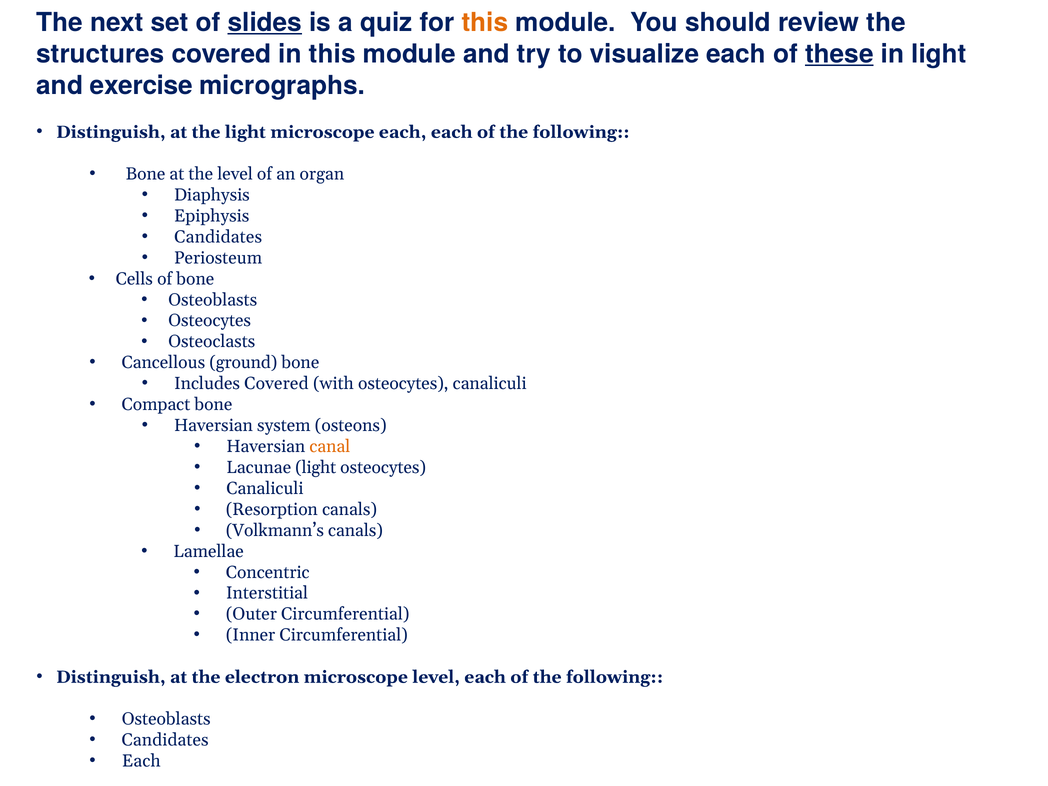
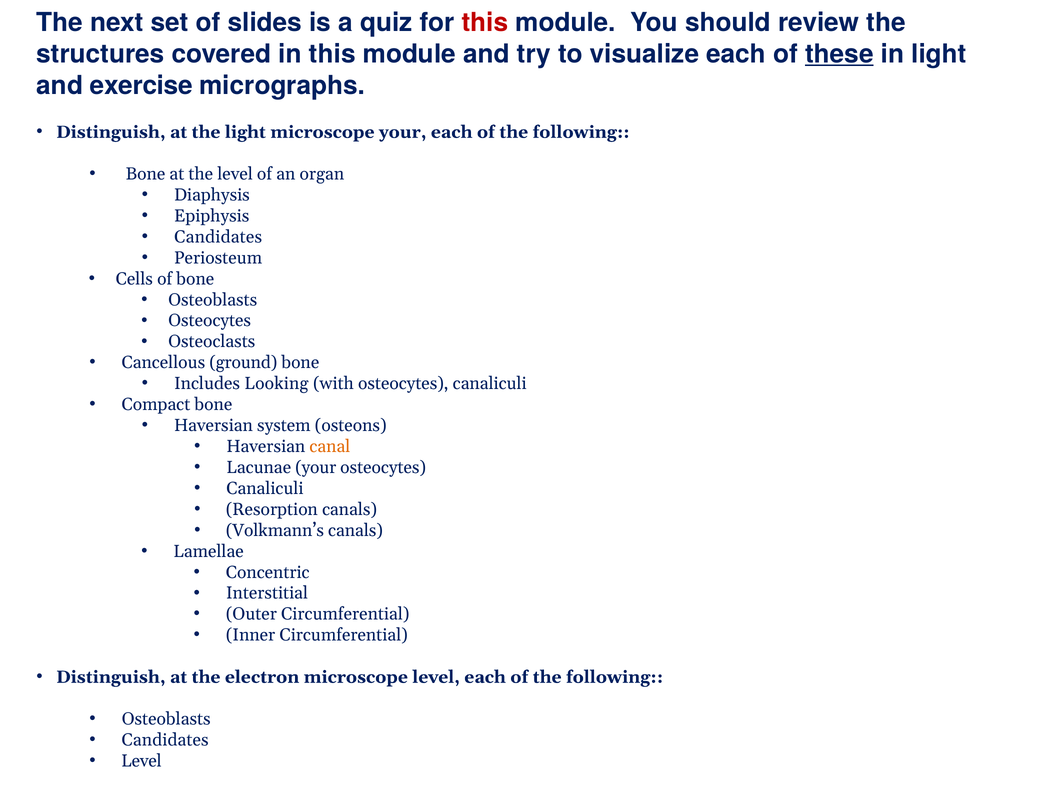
slides underline: present -> none
this at (485, 23) colour: orange -> red
microscope each: each -> your
Includes Covered: Covered -> Looking
Lacunae light: light -> your
Each at (141, 761): Each -> Level
